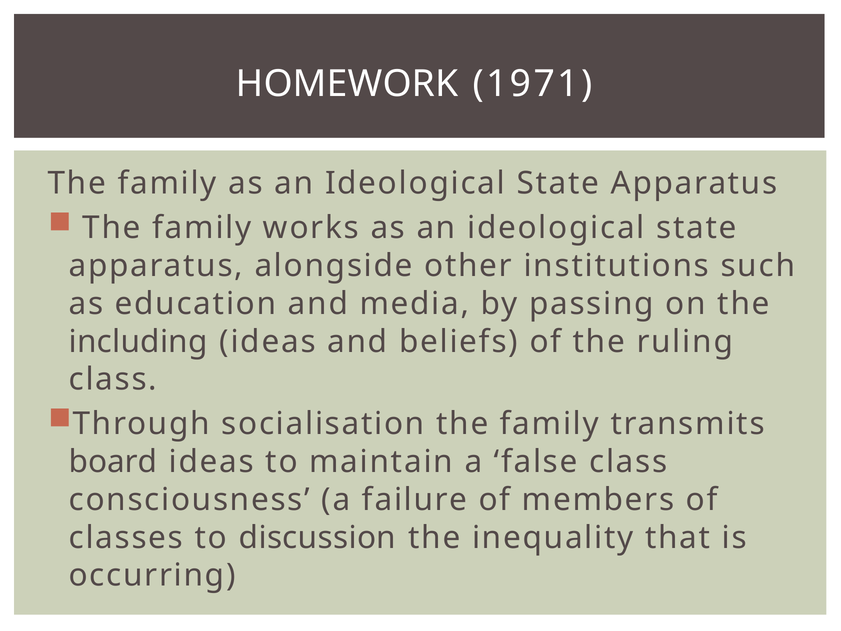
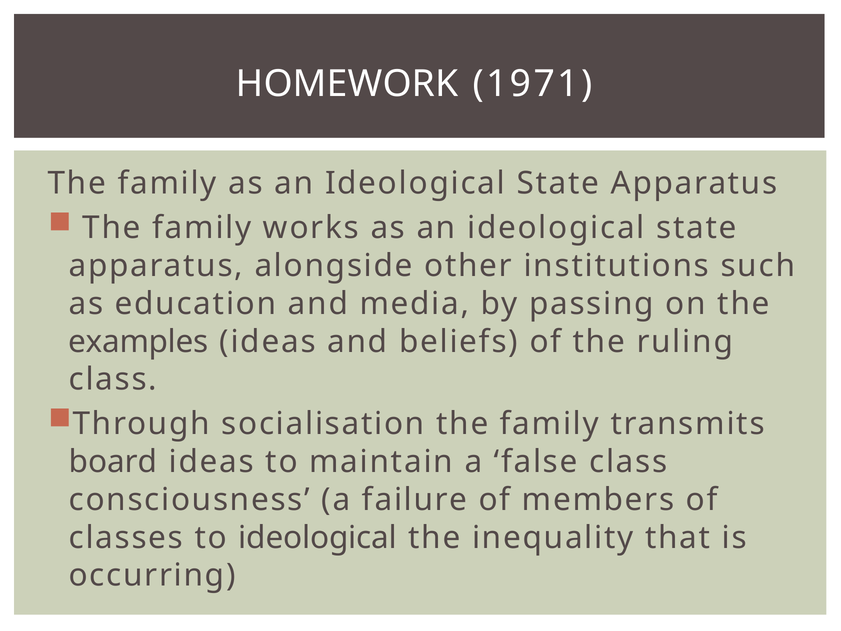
including: including -> examples
to discussion: discussion -> ideological
